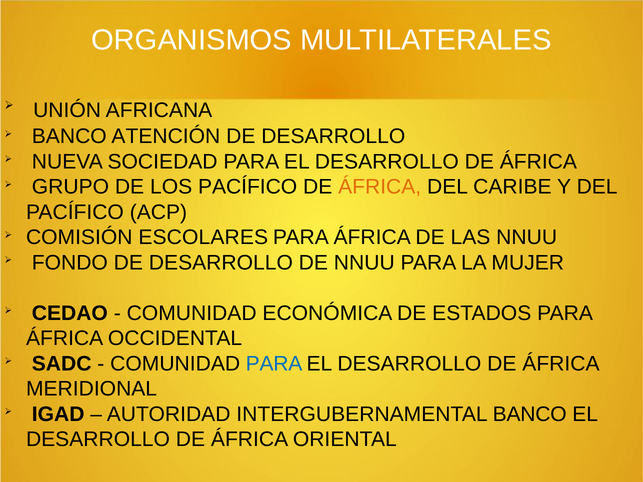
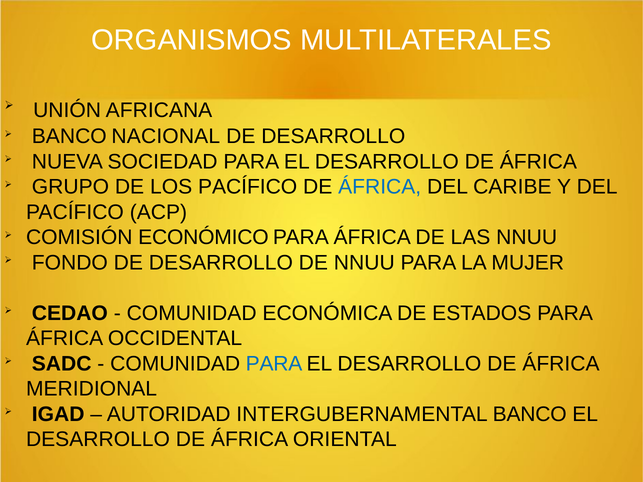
ATENCIÓN: ATENCIÓN -> NACIONAL
ÁFRICA at (380, 187) colour: orange -> blue
ESCOLARES: ESCOLARES -> ECONÓMICO
